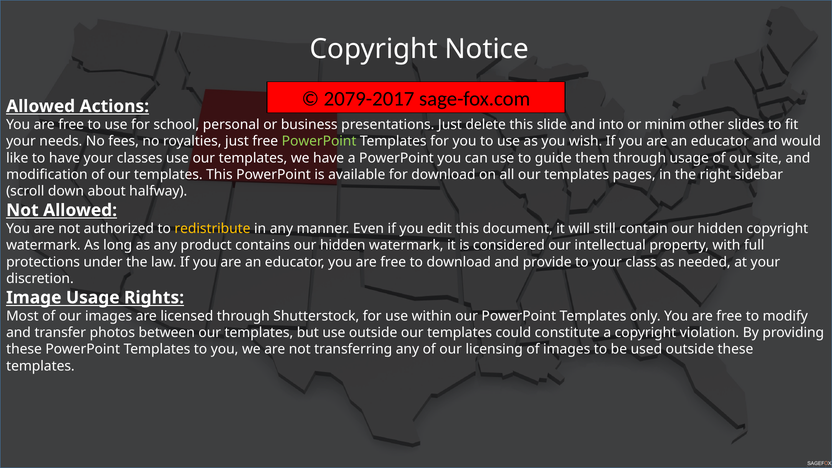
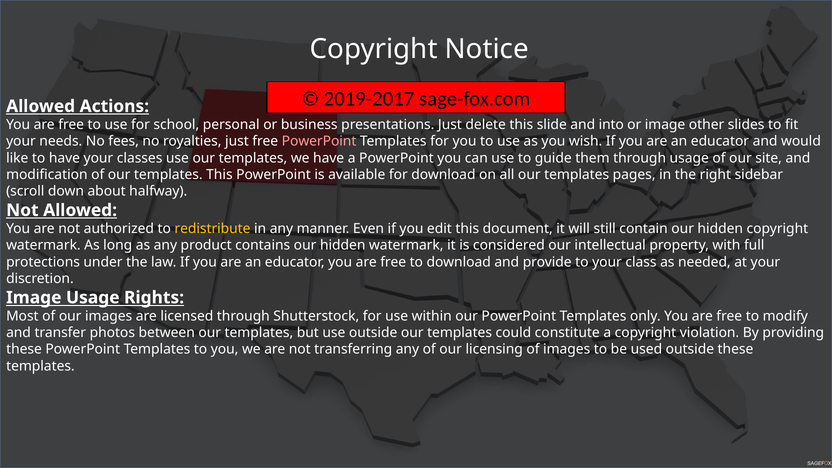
2079-2017: 2079-2017 -> 2019-2017
or minim: minim -> image
PowerPoint at (319, 141) colour: light green -> pink
